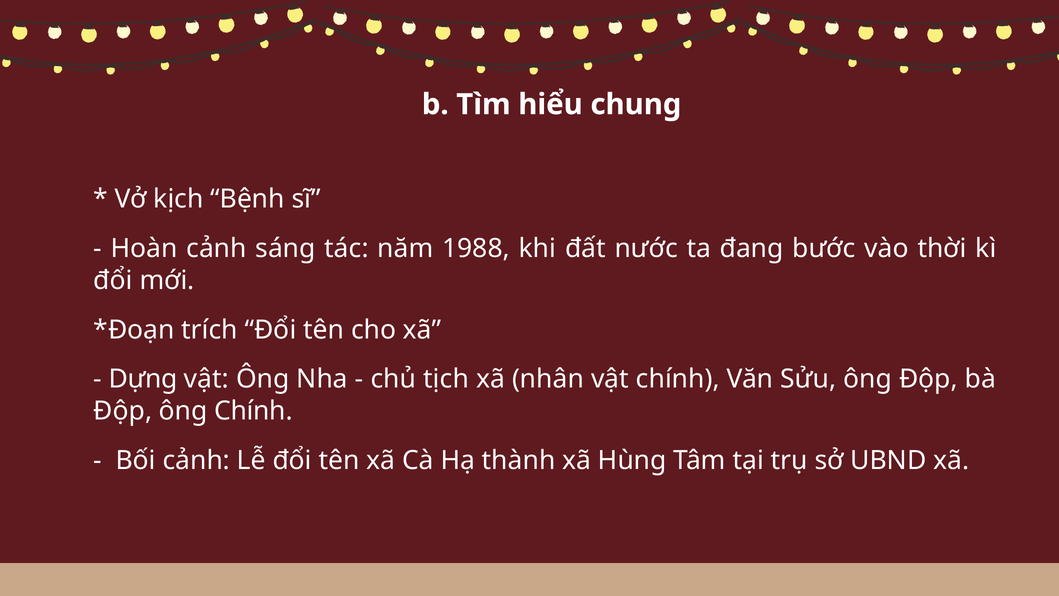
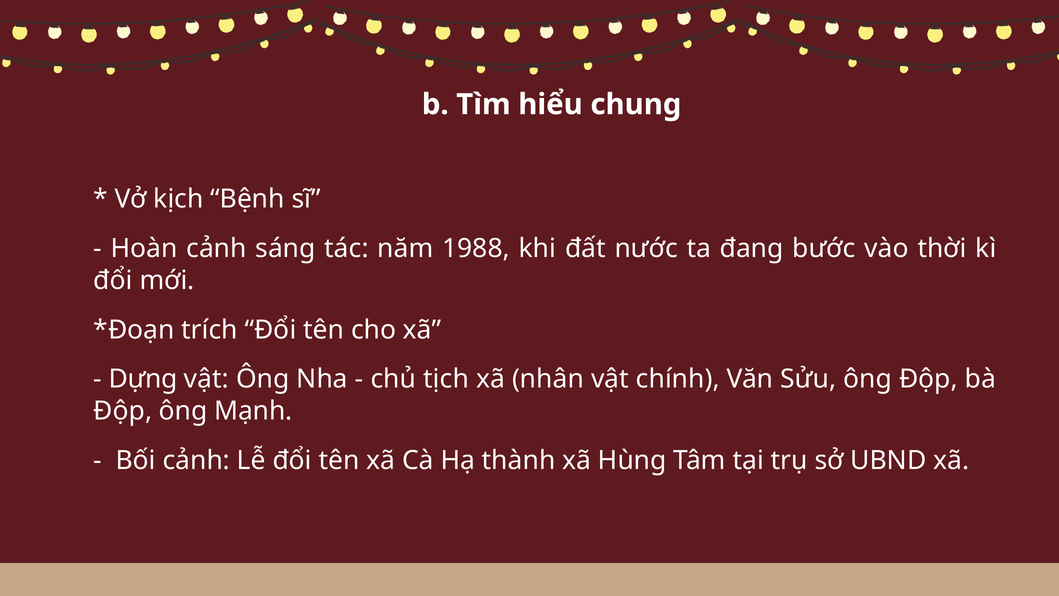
ông Chính: Chính -> Mạnh
